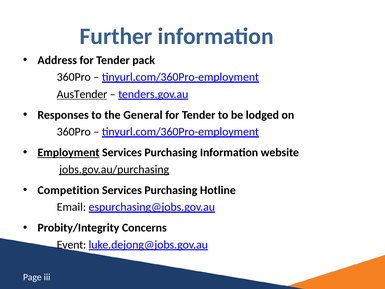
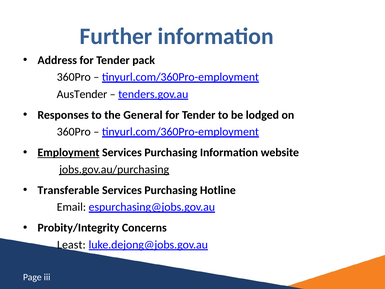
AusTender underline: present -> none
Competition: Competition -> Transferable
Event: Event -> Least
